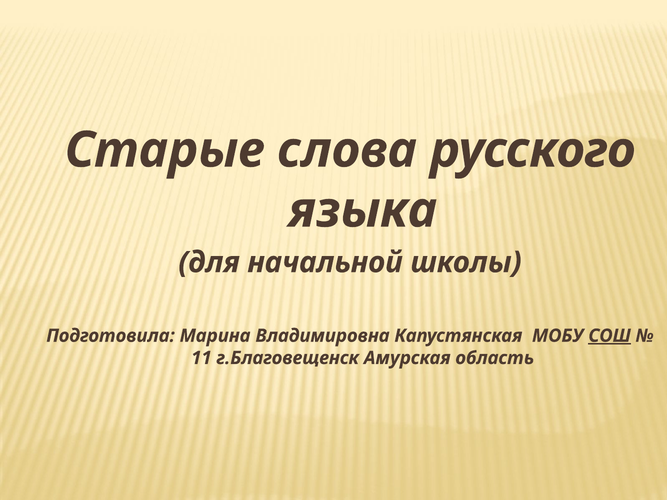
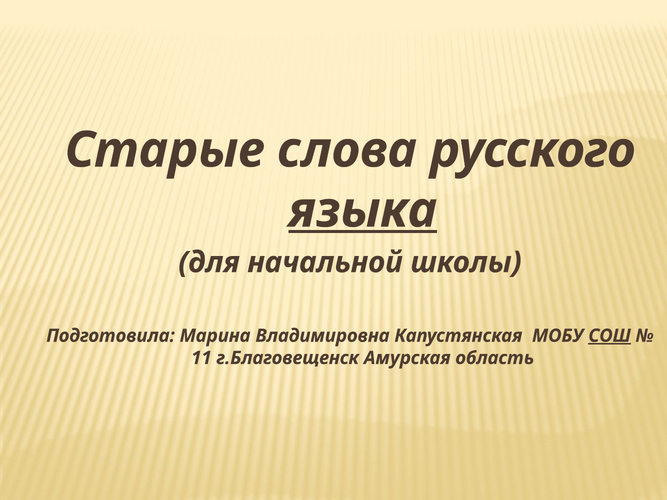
языка underline: none -> present
